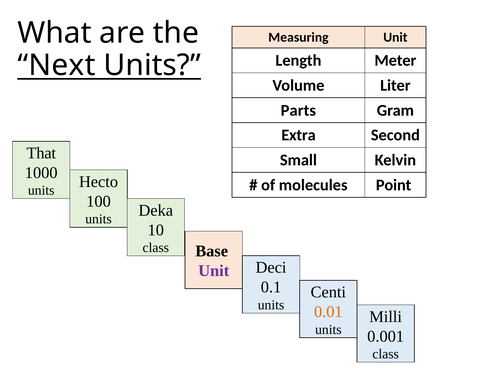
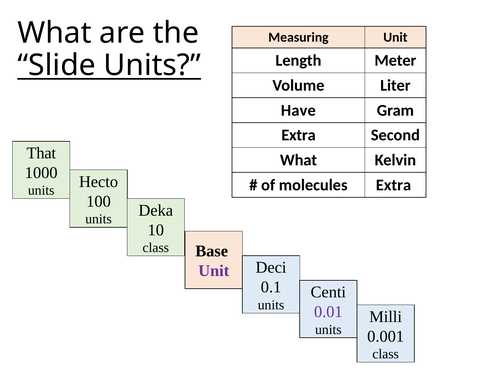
Next: Next -> Slide
Parts: Parts -> Have
Small at (298, 160): Small -> What
molecules Point: Point -> Extra
0.01 colour: orange -> purple
